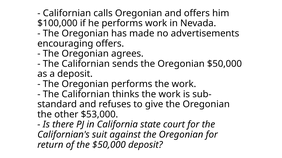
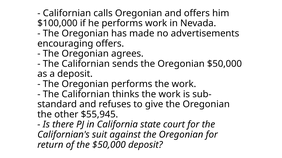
$53,000: $53,000 -> $55,945
